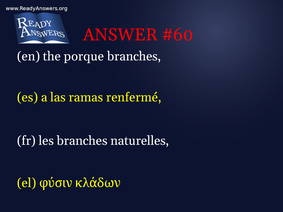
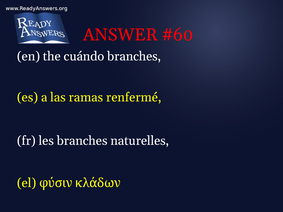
porque: porque -> cuándo
